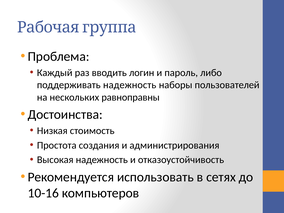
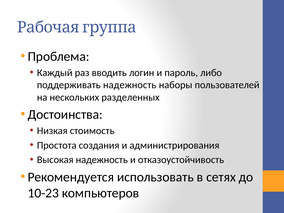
равноправны: равноправны -> разделенных
10-16: 10-16 -> 10-23
